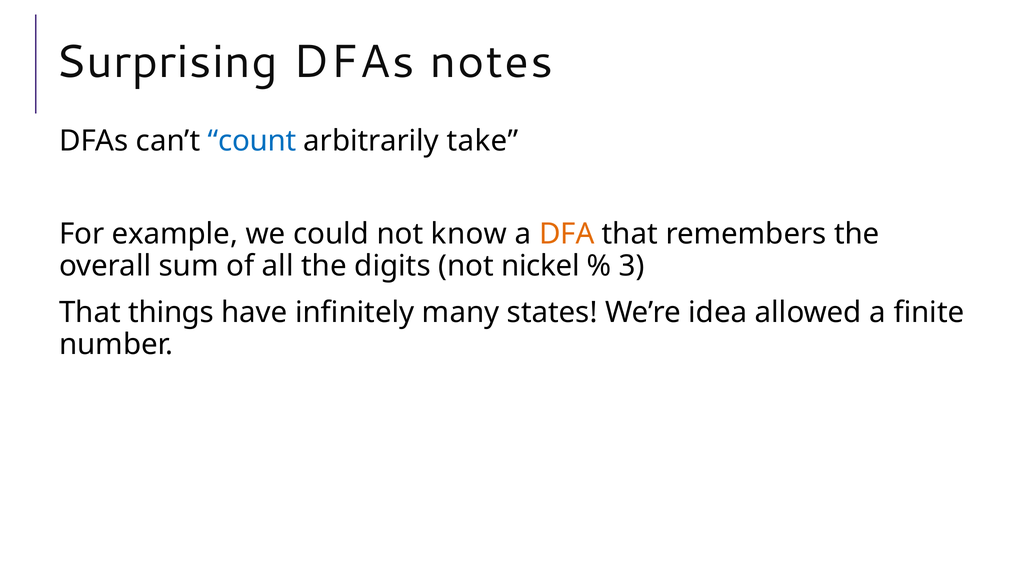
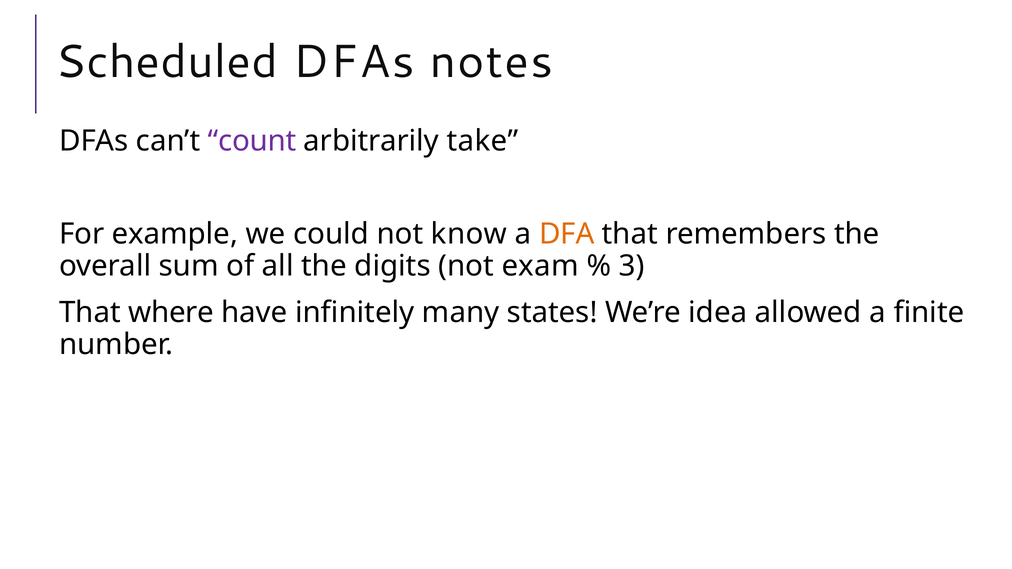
Surprising: Surprising -> Scheduled
count colour: blue -> purple
nickel: nickel -> exam
things: things -> where
